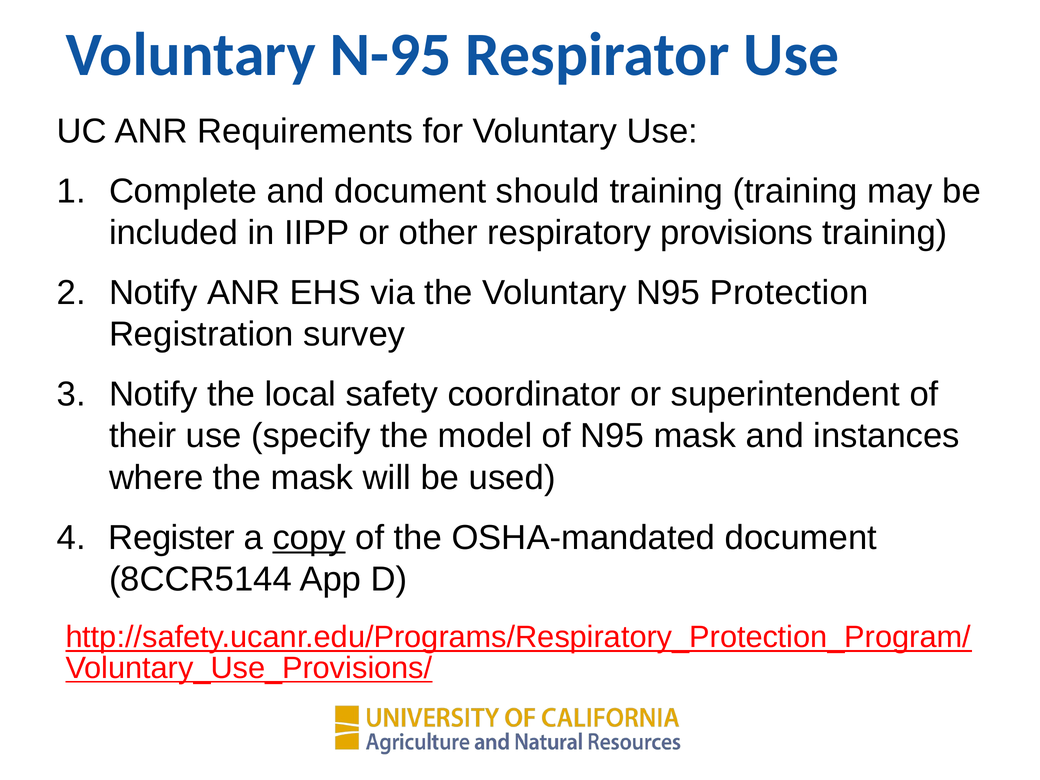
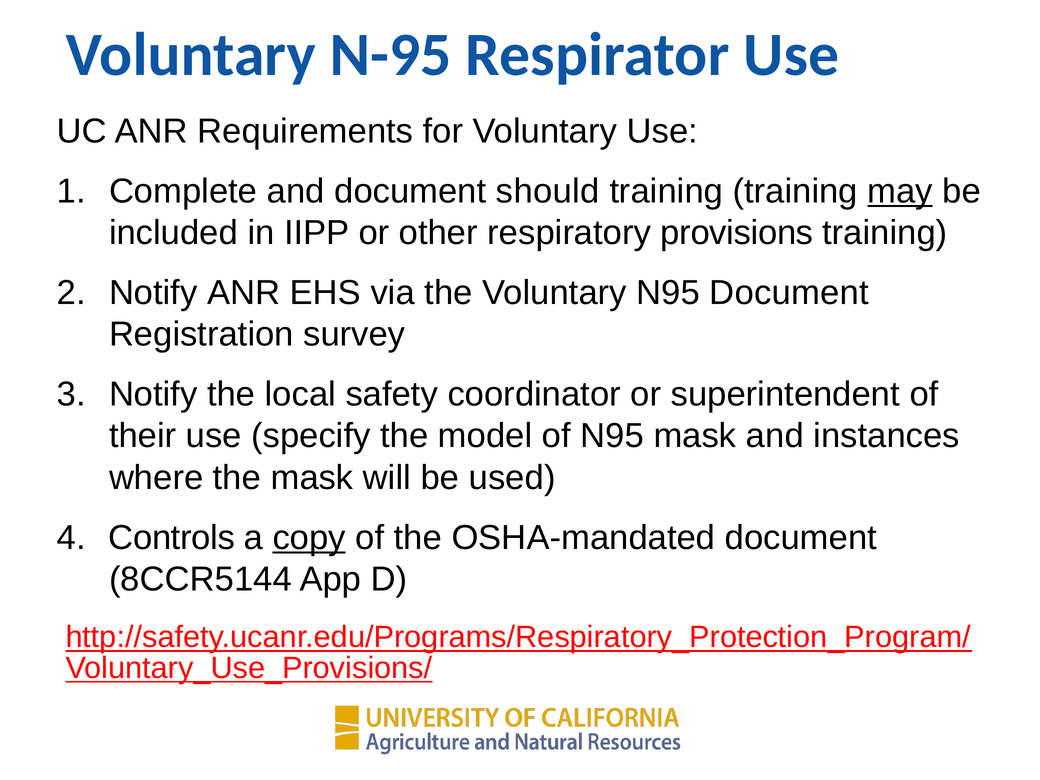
may underline: none -> present
N95 Protection: Protection -> Document
Register: Register -> Controls
